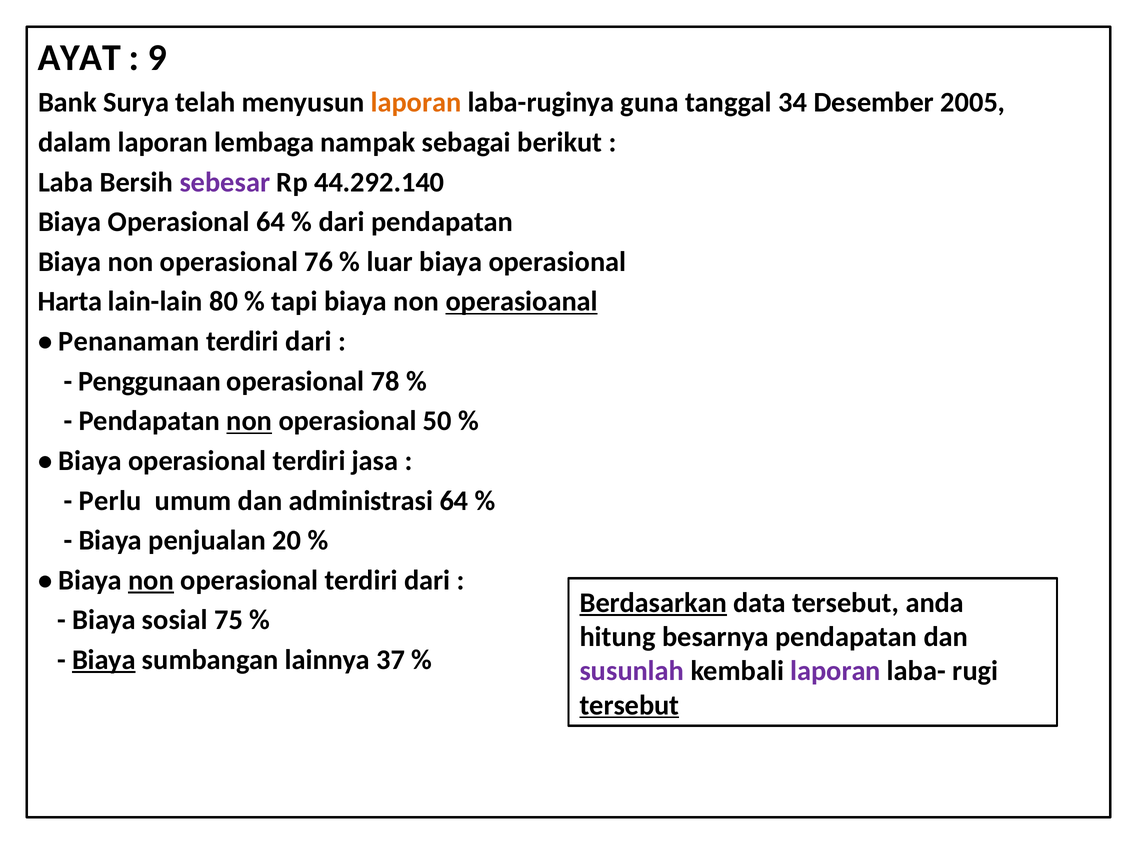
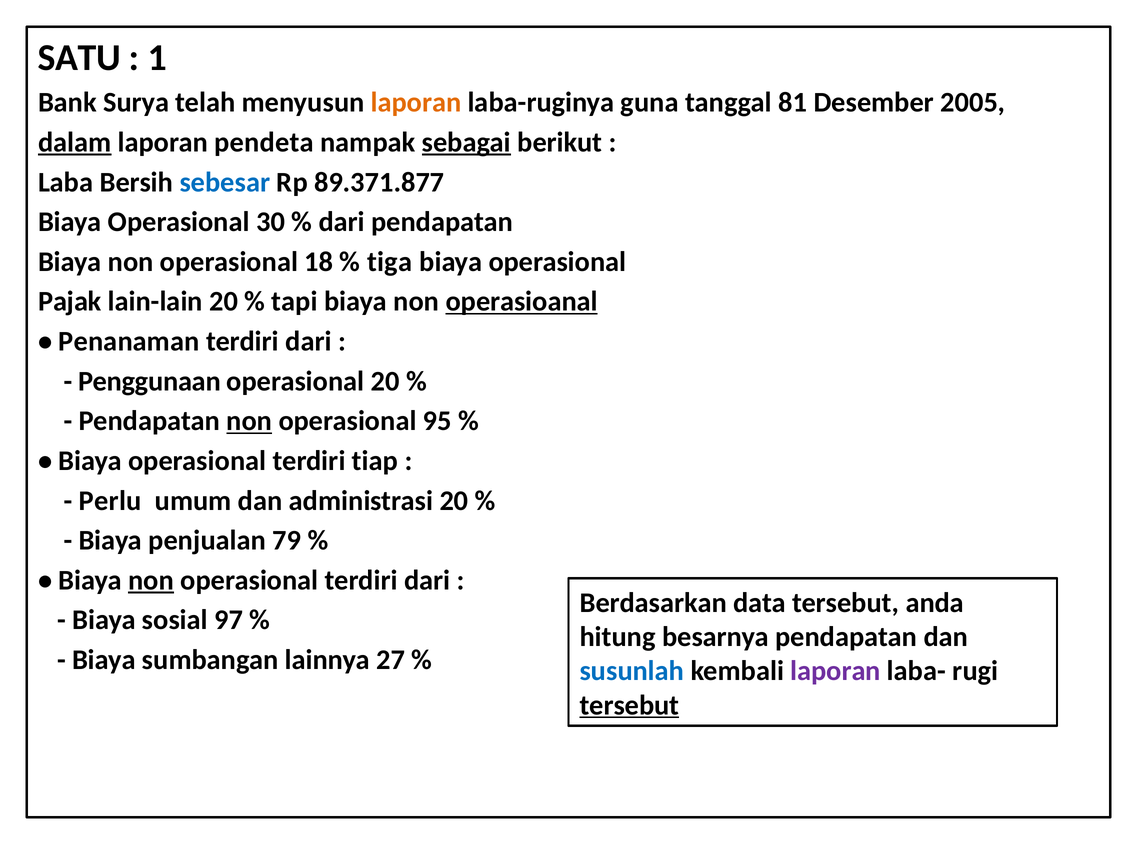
AYAT: AYAT -> SATU
9: 9 -> 1
34: 34 -> 81
dalam underline: none -> present
lembaga: lembaga -> pendeta
sebagai underline: none -> present
sebesar colour: purple -> blue
44.292.140: 44.292.140 -> 89.371.877
Operasional 64: 64 -> 30
76: 76 -> 18
luar: luar -> tiga
Harta: Harta -> Pajak
lain-lain 80: 80 -> 20
operasional 78: 78 -> 20
50: 50 -> 95
jasa: jasa -> tiap
administrasi 64: 64 -> 20
20: 20 -> 79
Berdasarkan underline: present -> none
75: 75 -> 97
Biaya at (104, 660) underline: present -> none
37: 37 -> 27
susunlah colour: purple -> blue
